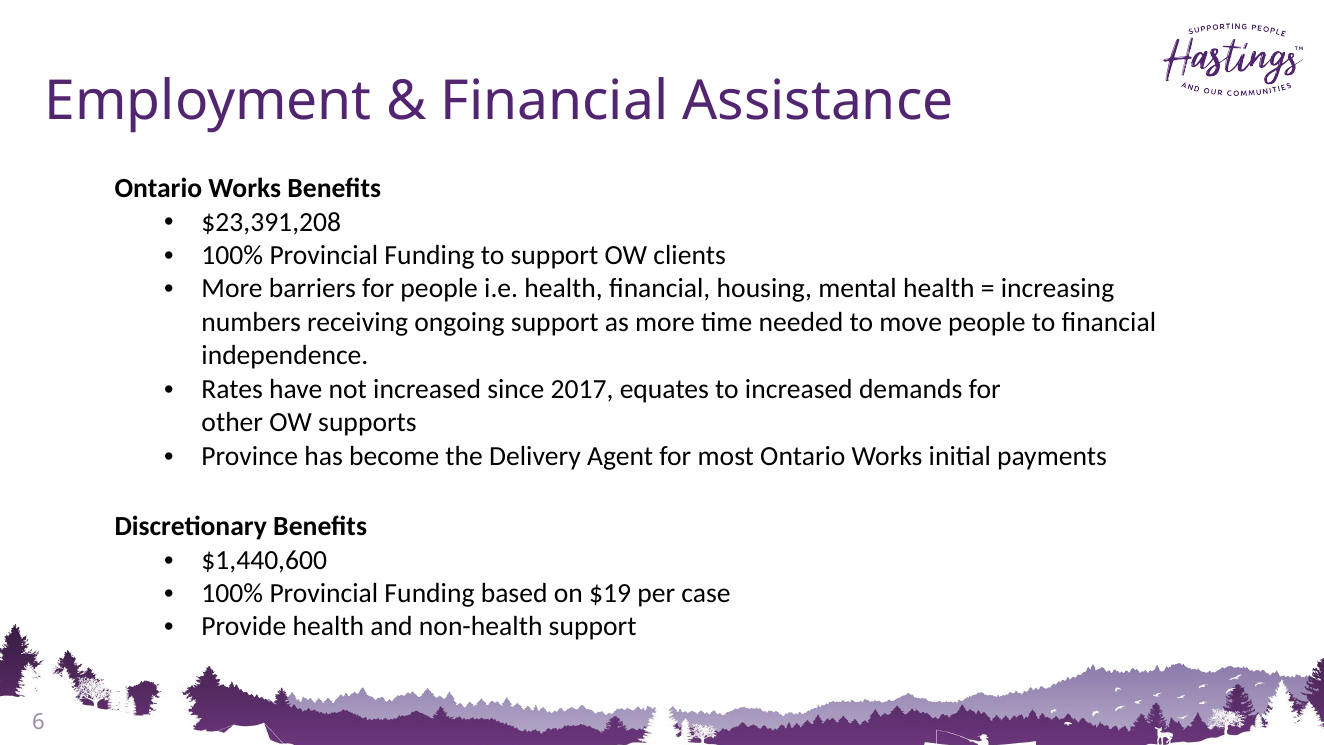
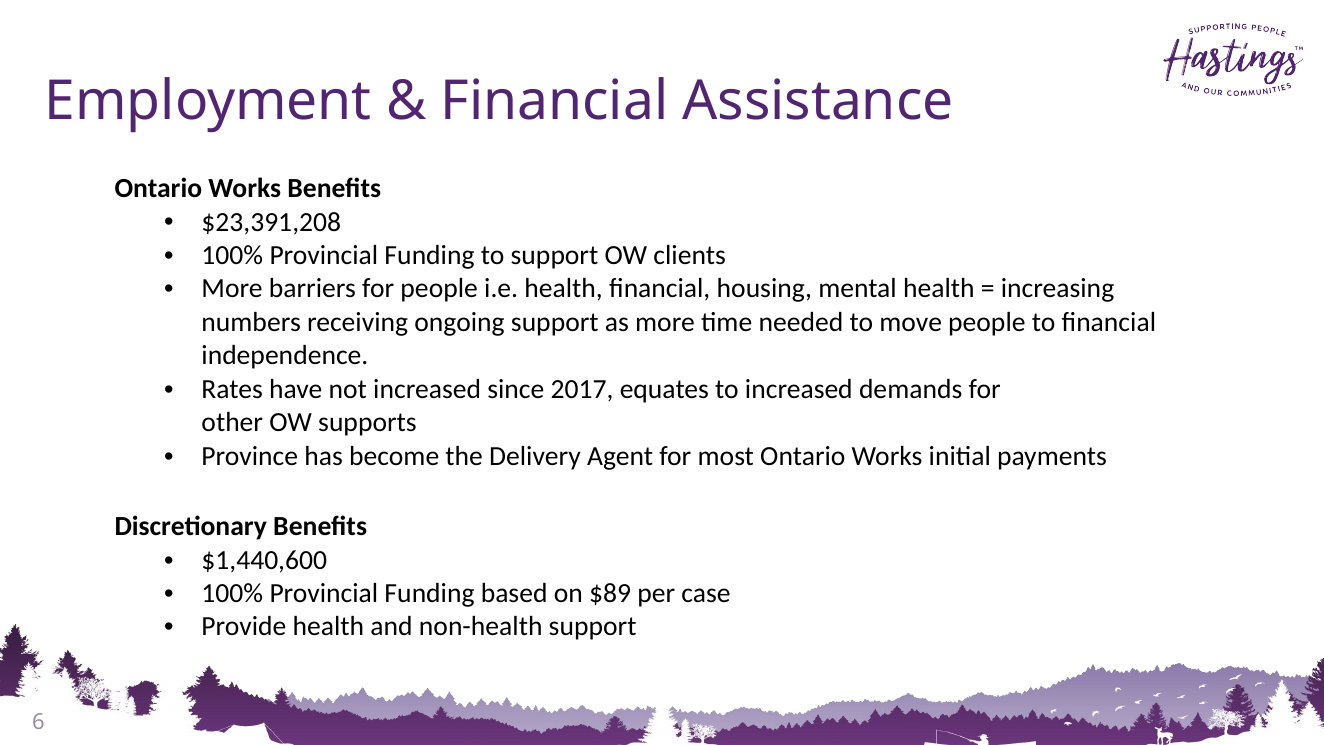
$19: $19 -> $89
